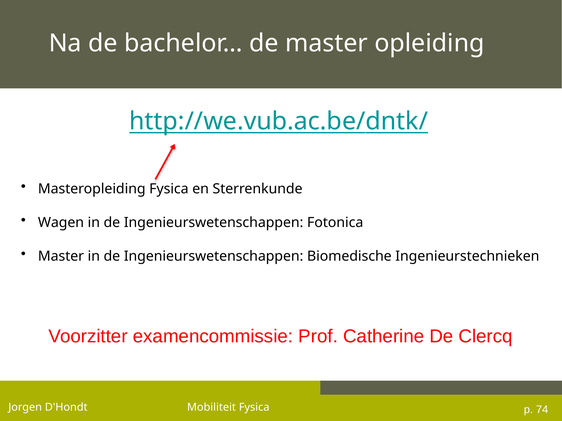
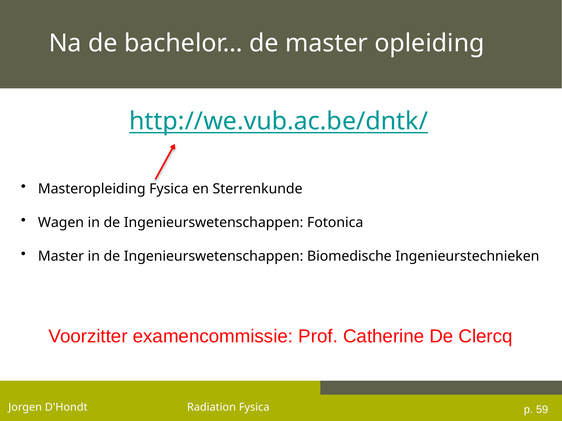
Mobiliteit: Mobiliteit -> Radiation
74: 74 -> 59
